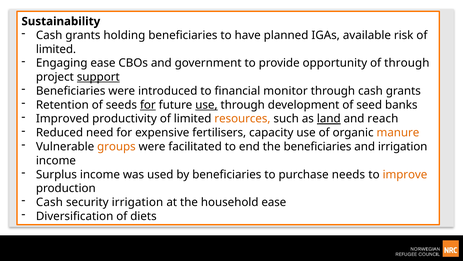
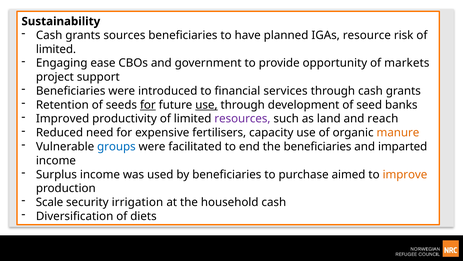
holding: holding -> sources
available: available -> resource
of through: through -> markets
support underline: present -> none
monitor: monitor -> services
resources colour: orange -> purple
land underline: present -> none
groups colour: orange -> blue
and irrigation: irrigation -> imparted
needs: needs -> aimed
Cash at (49, 202): Cash -> Scale
household ease: ease -> cash
